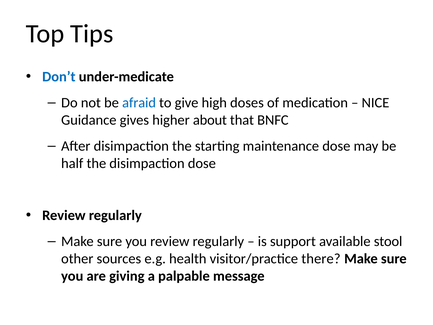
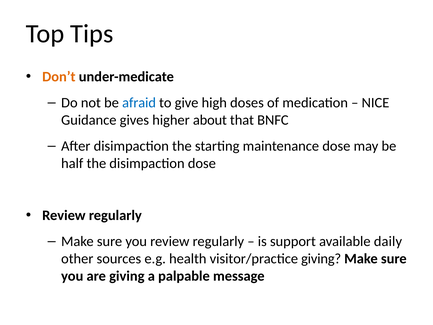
Don’t colour: blue -> orange
stool: stool -> daily
visitor/practice there: there -> giving
